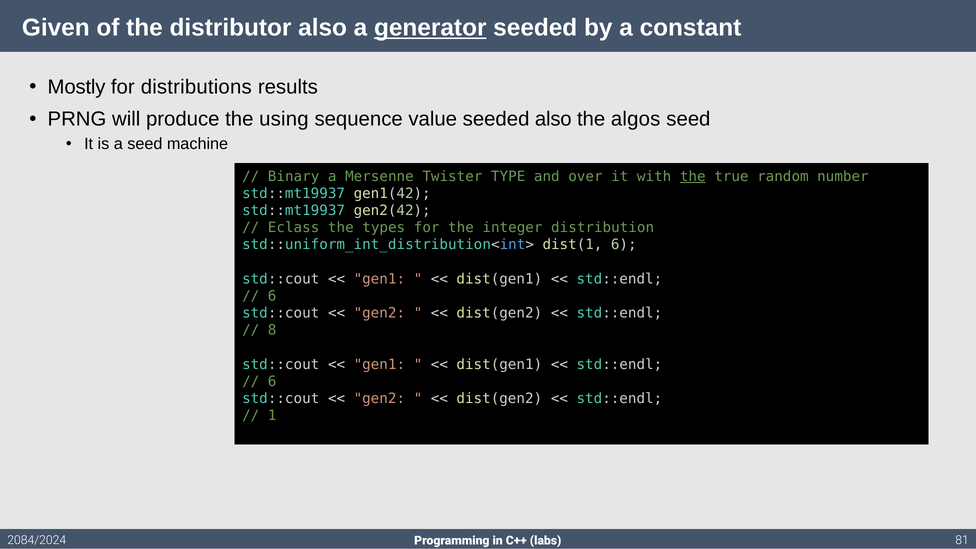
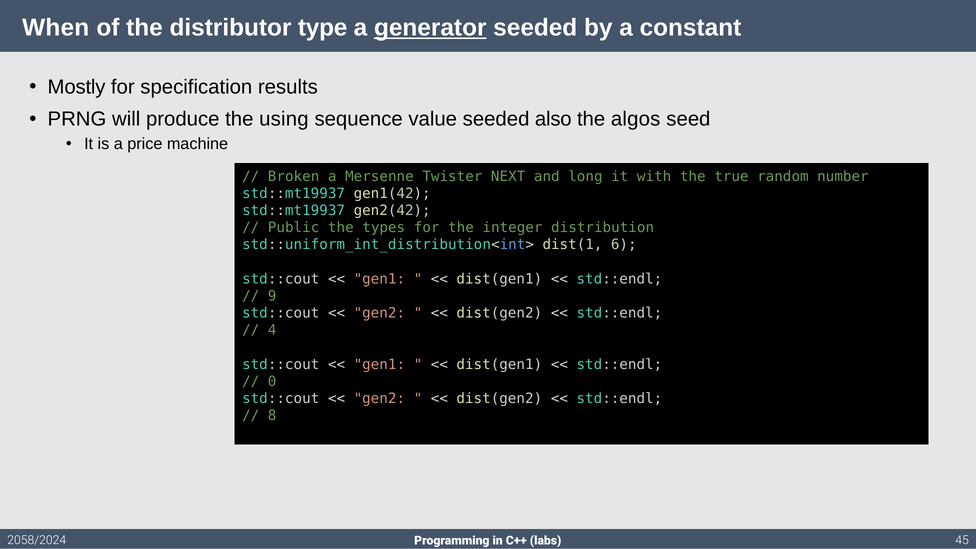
Given: Given -> When
distributor also: also -> type
distributions: distributions -> specification
a seed: seed -> price
Binary: Binary -> Broken
TYPE: TYPE -> NEXT
over: over -> long
the at (693, 176) underline: present -> none
Eclass: Eclass -> Public
6 at (272, 296): 6 -> 9
8: 8 -> 4
6 at (272, 381): 6 -> 0
1: 1 -> 8
2084/2024: 2084/2024 -> 2058/2024
81: 81 -> 45
